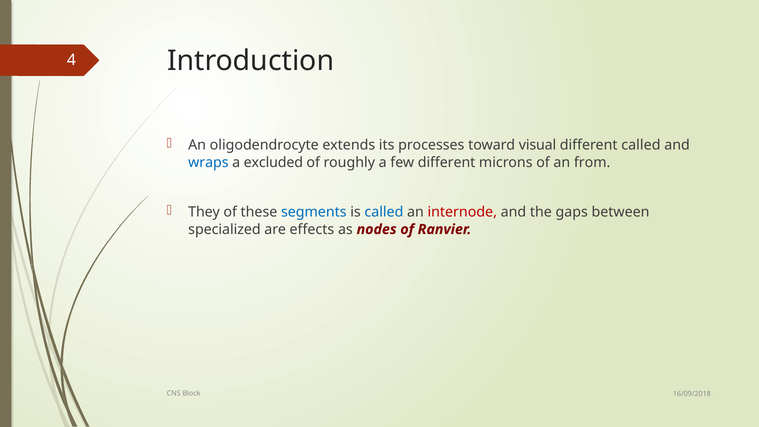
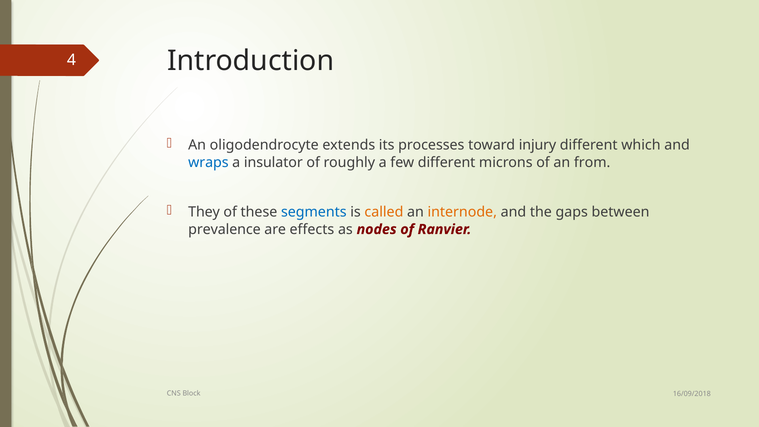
visual: visual -> injury
different called: called -> which
excluded: excluded -> insulator
called at (384, 212) colour: blue -> orange
internode colour: red -> orange
specialized: specialized -> prevalence
